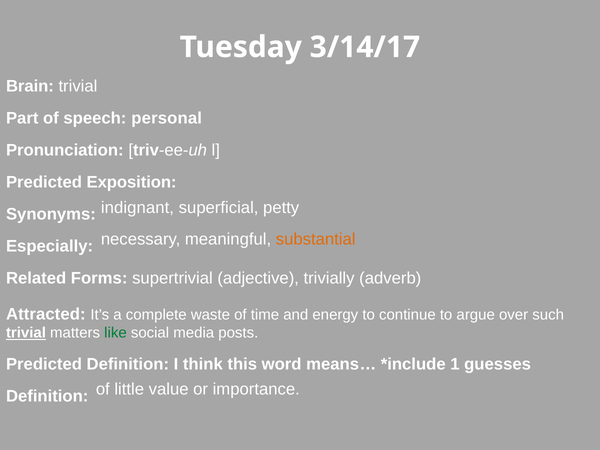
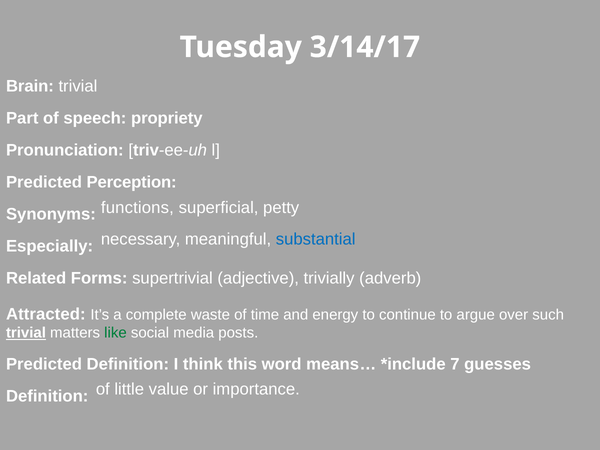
personal: personal -> propriety
Exposition: Exposition -> Perception
indignant: indignant -> functions
substantial colour: orange -> blue
1: 1 -> 7
